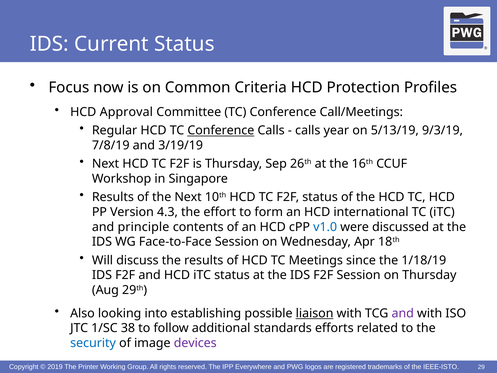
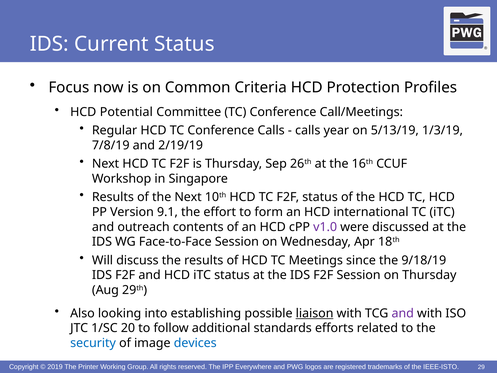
Approval: Approval -> Potential
Conference at (221, 130) underline: present -> none
9/3/19: 9/3/19 -> 1/3/19
3/19/19: 3/19/19 -> 2/19/19
4.3: 4.3 -> 9.1
principle: principle -> outreach
v1.0 colour: blue -> purple
1/18/19: 1/18/19 -> 9/18/19
38: 38 -> 20
devices colour: purple -> blue
